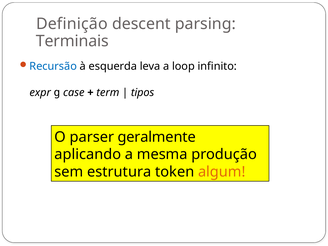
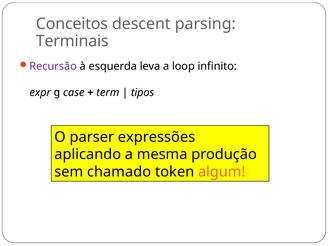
Definição: Definição -> Conceitos
Recursão colour: blue -> purple
geralmente: geralmente -> expressões
estrutura: estrutura -> chamado
